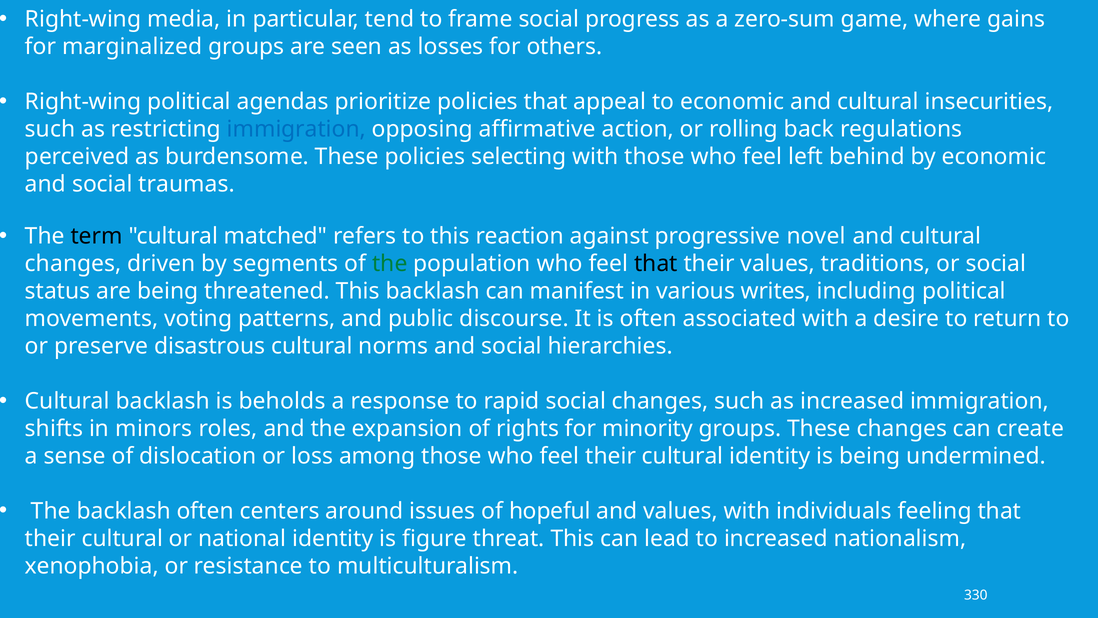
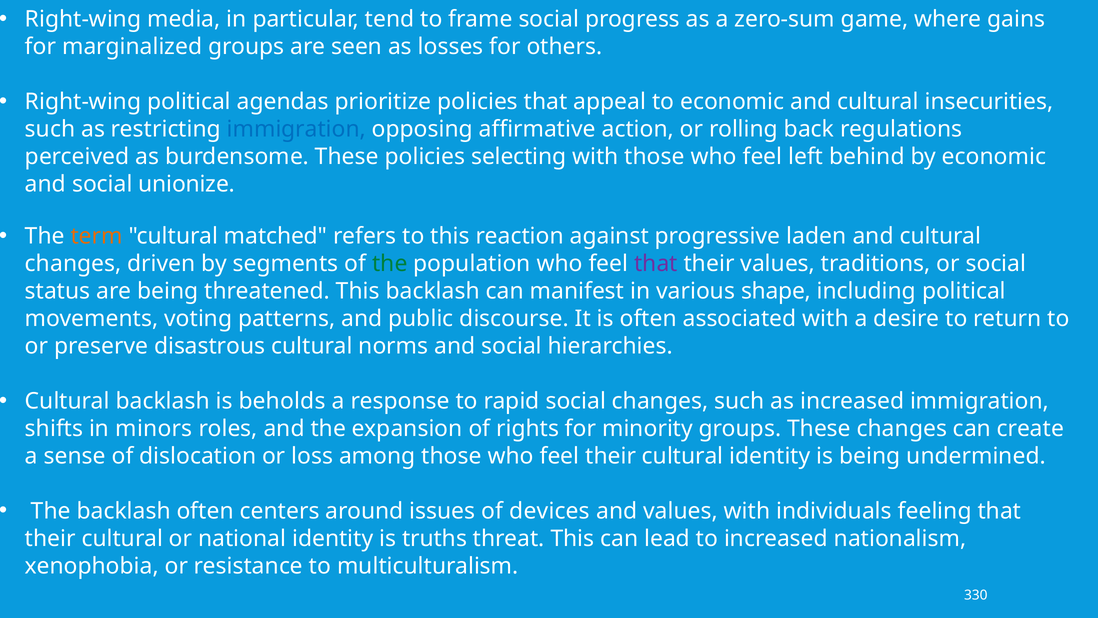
traumas: traumas -> unionize
term colour: black -> orange
novel: novel -> laden
that at (656, 264) colour: black -> purple
writes: writes -> shape
hopeful: hopeful -> devices
figure: figure -> truths
